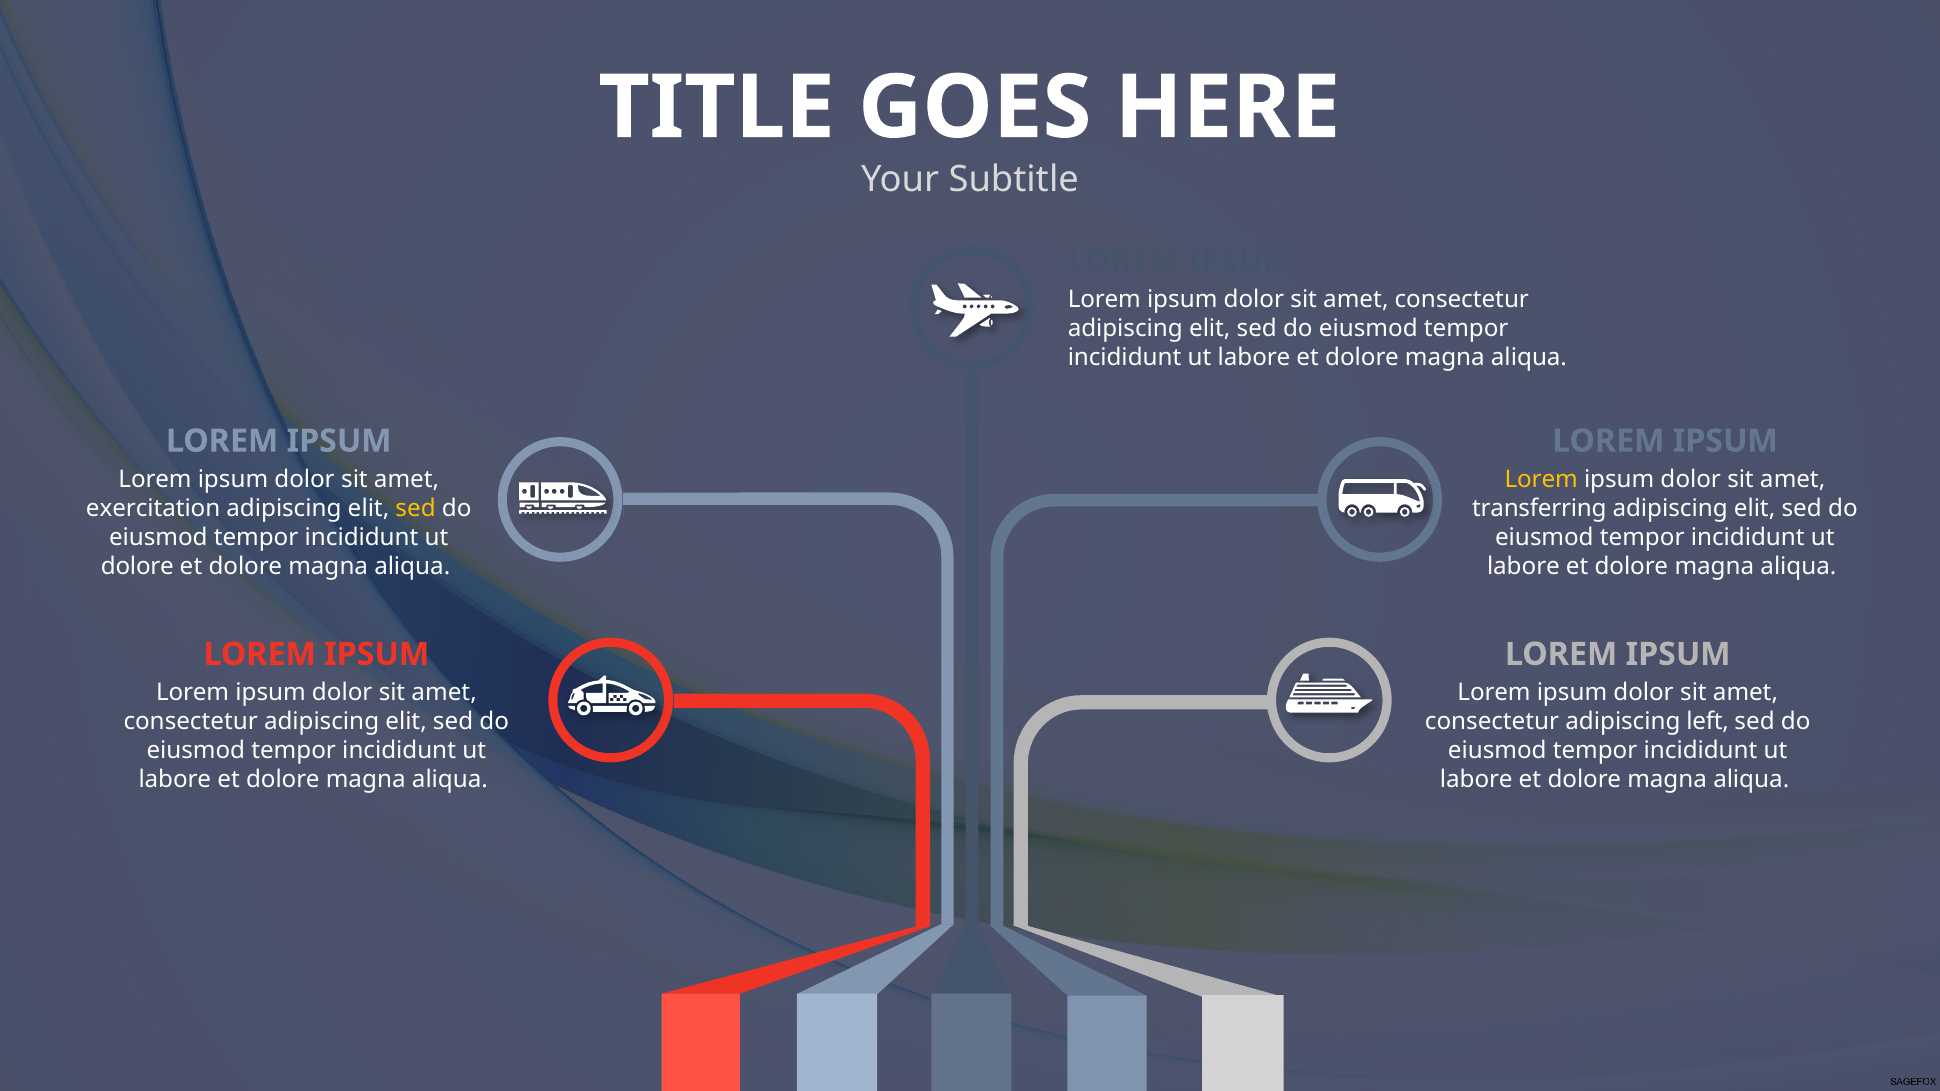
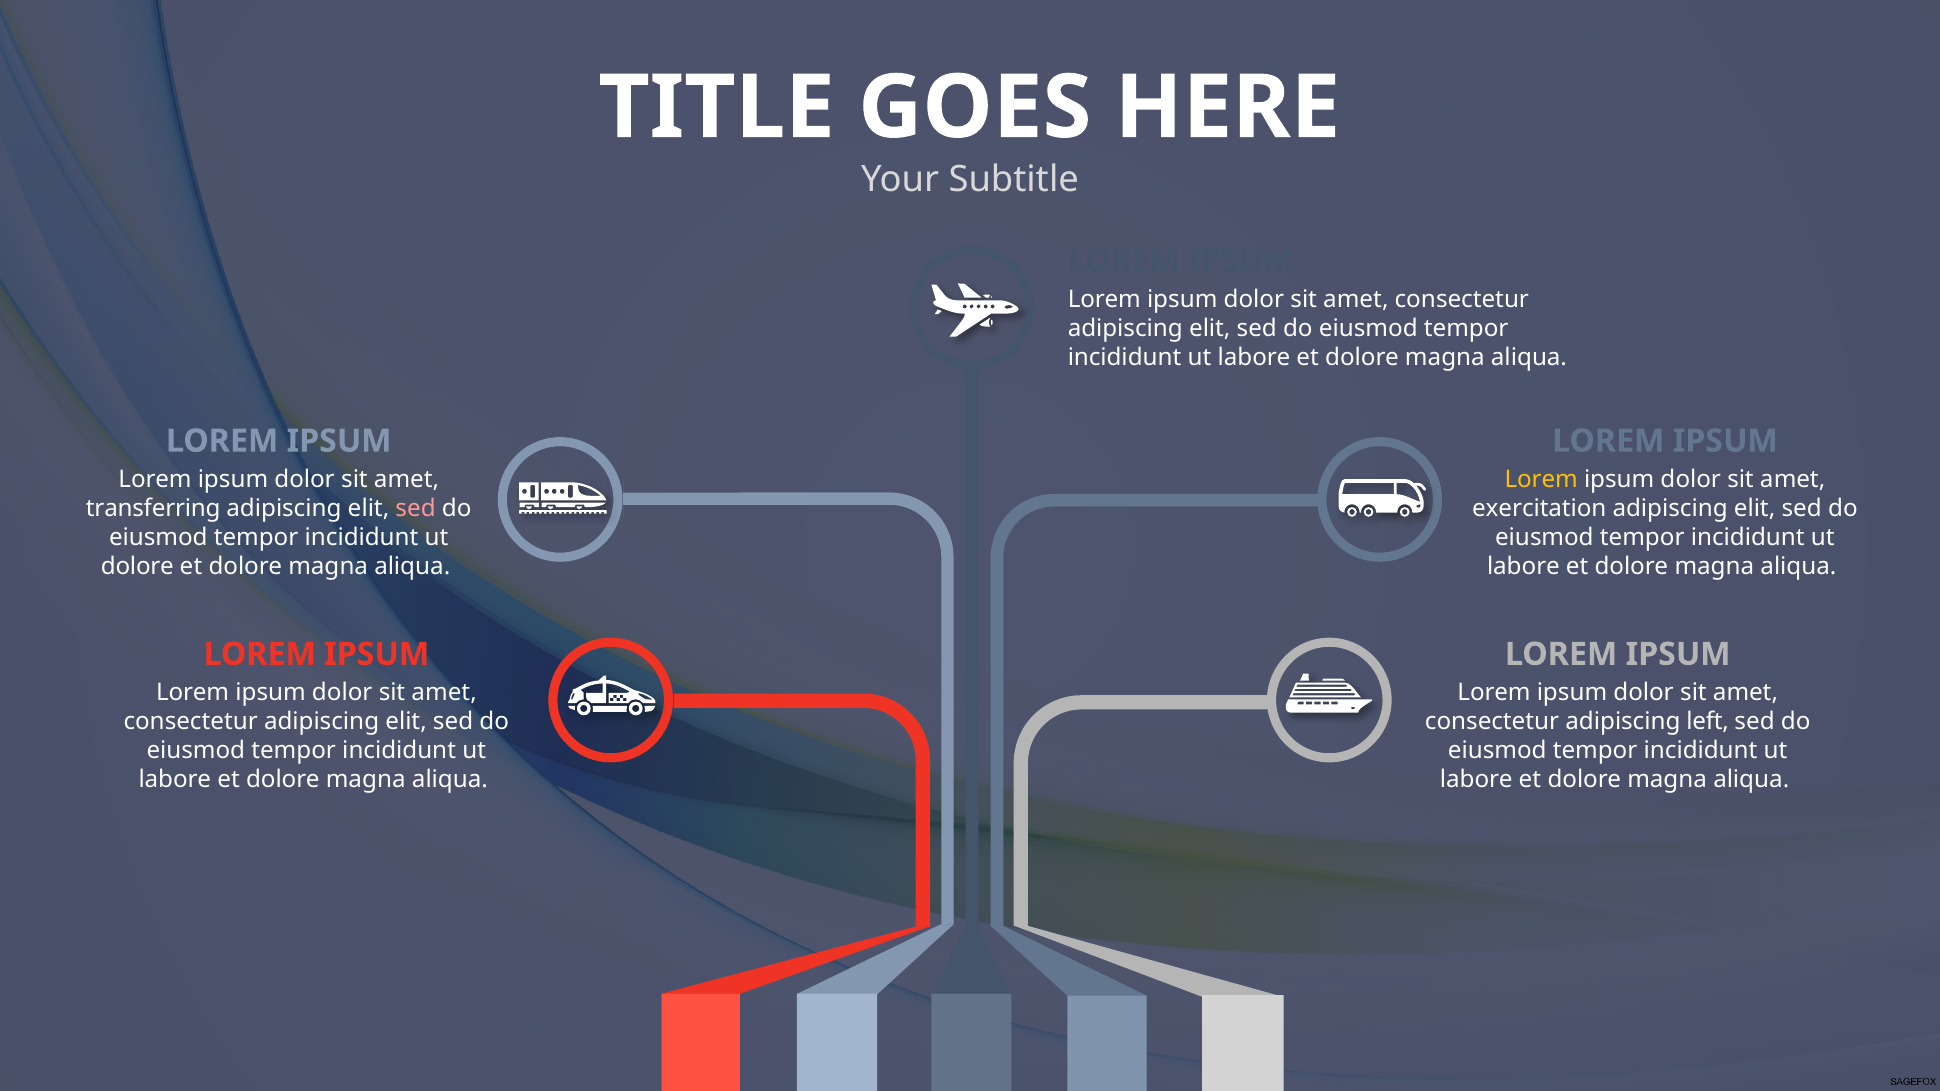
exercitation: exercitation -> transferring
sed at (416, 508) colour: yellow -> pink
transferring: transferring -> exercitation
